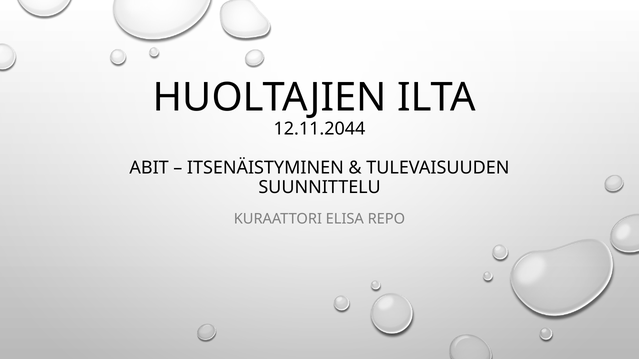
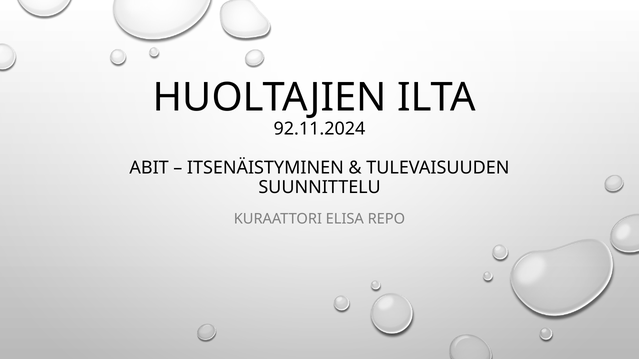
12.11.2044: 12.11.2044 -> 92.11.2024
